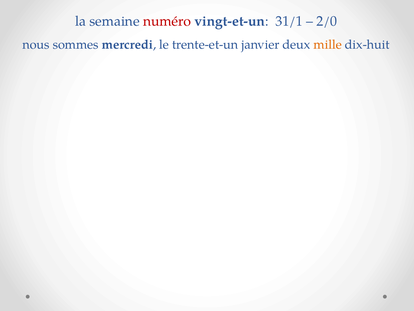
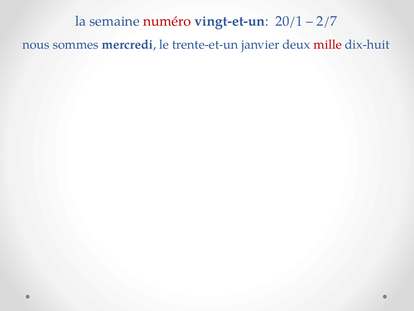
31/1: 31/1 -> 20/1
2/0: 2/0 -> 2/7
mille colour: orange -> red
